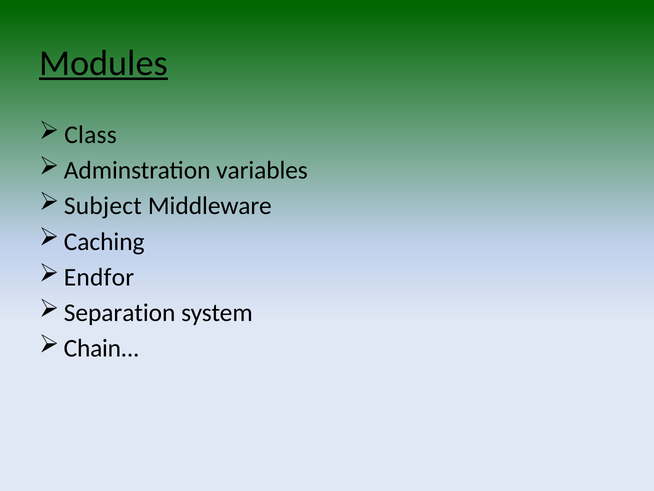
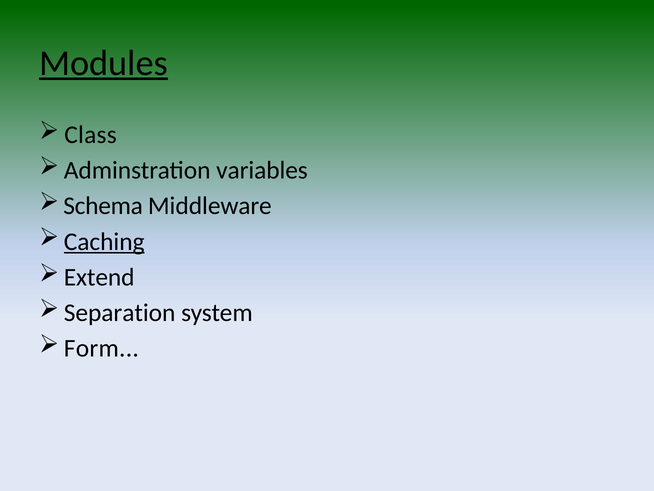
Subject: Subject -> Schema
Caching underline: none -> present
Endfor: Endfor -> Extend
Chain: Chain -> Form
